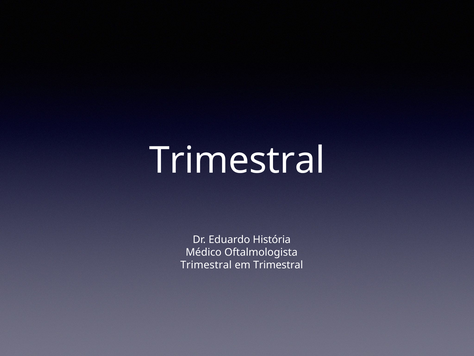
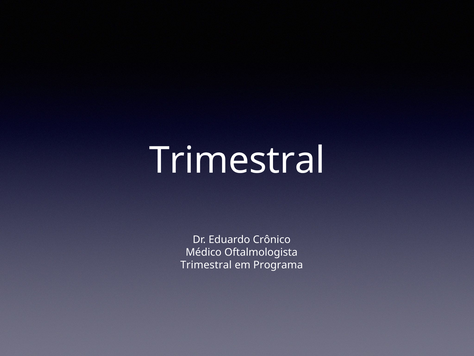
História: História -> Crônico
em Trimestral: Trimestral -> Programa
